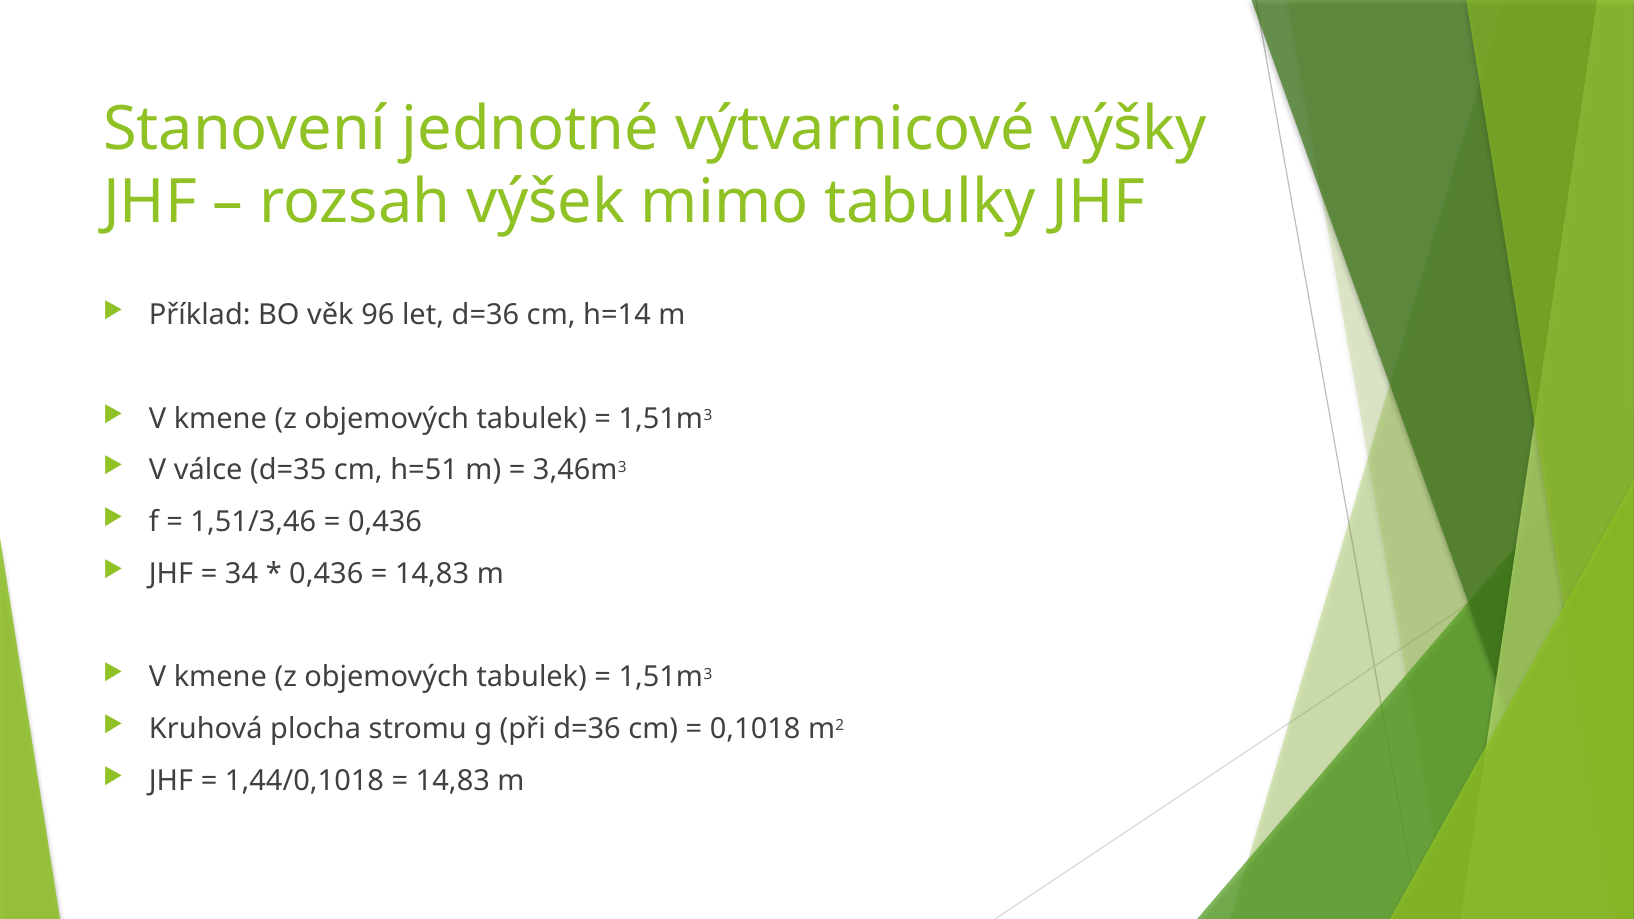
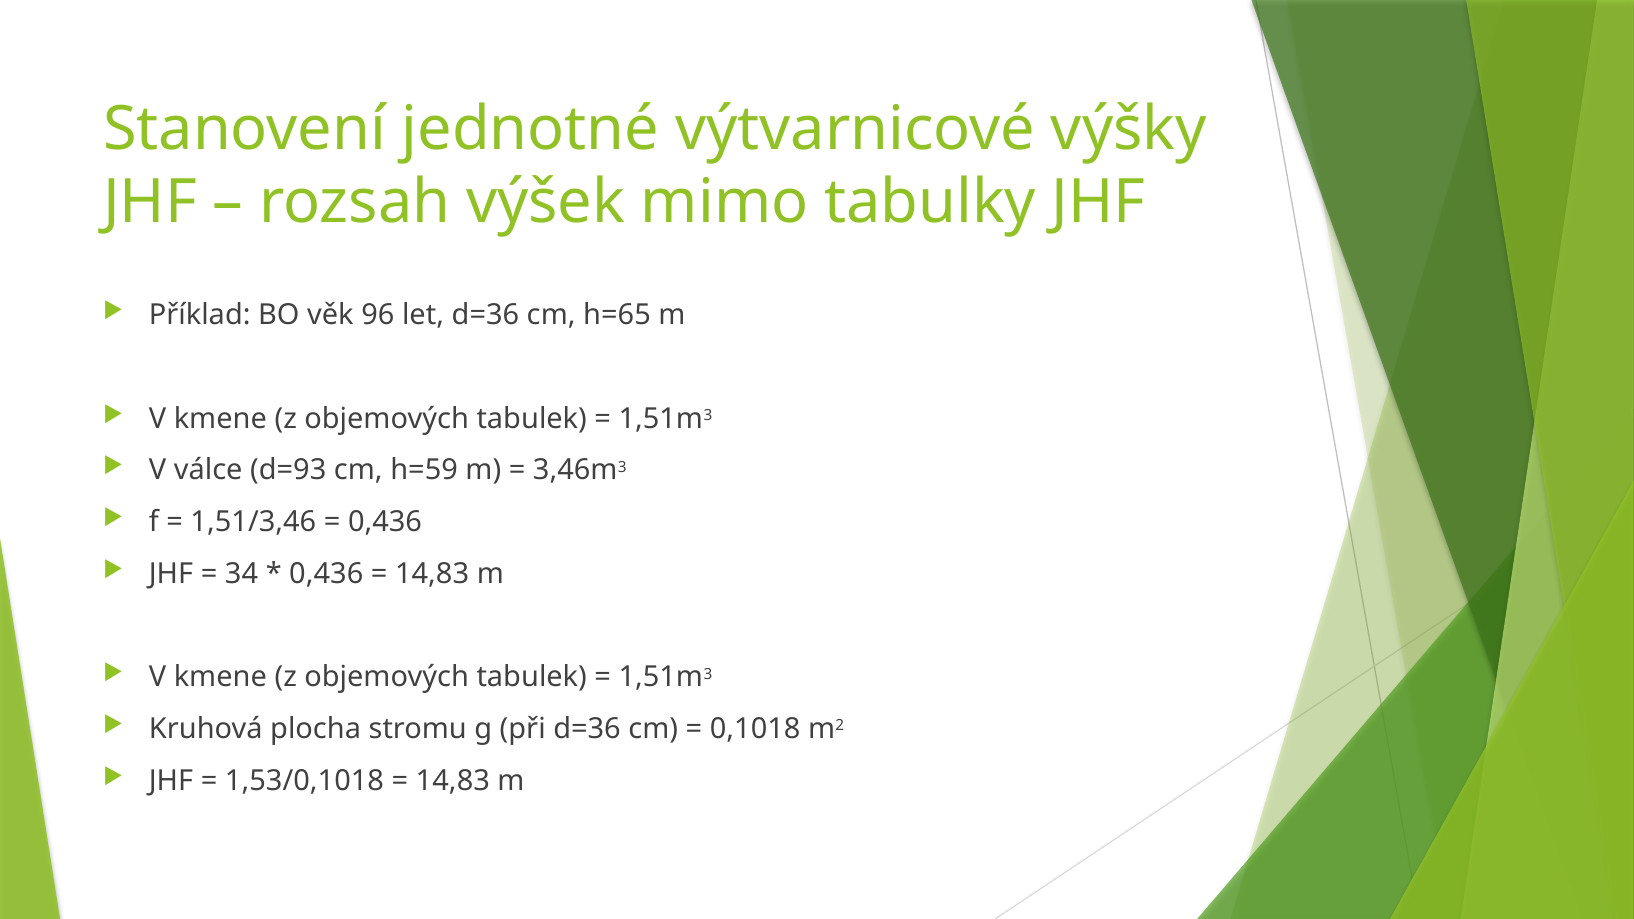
h=14: h=14 -> h=65
d=35: d=35 -> d=93
h=51: h=51 -> h=59
1,44/0,1018: 1,44/0,1018 -> 1,53/0,1018
